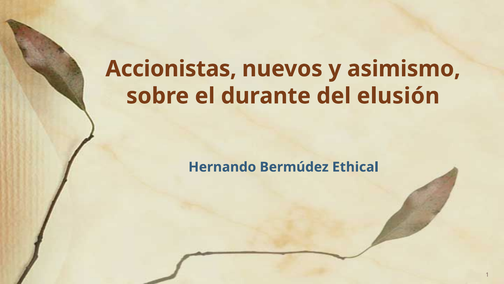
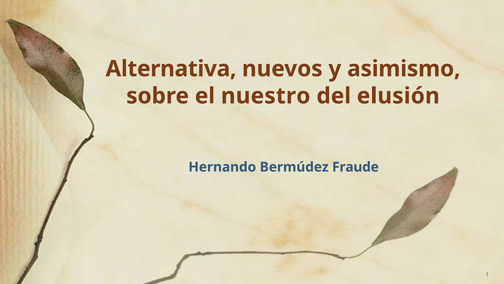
Accionistas: Accionistas -> Alternativa
durante: durante -> nuestro
Ethical: Ethical -> Fraude
